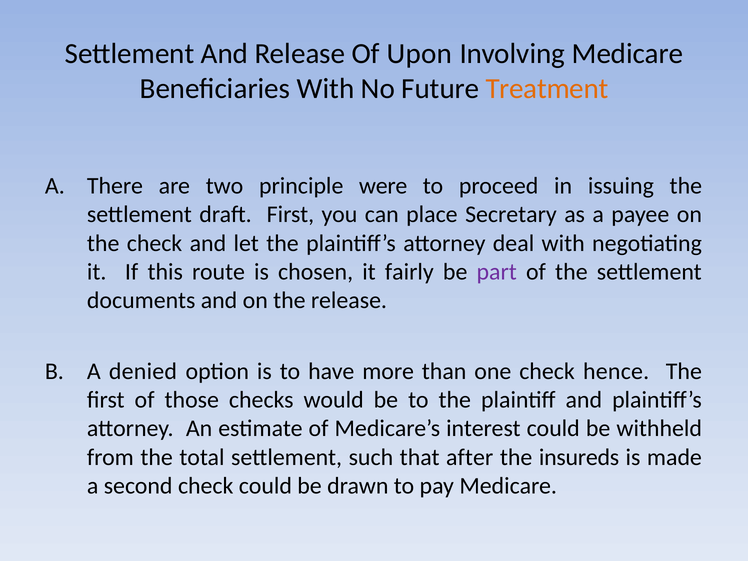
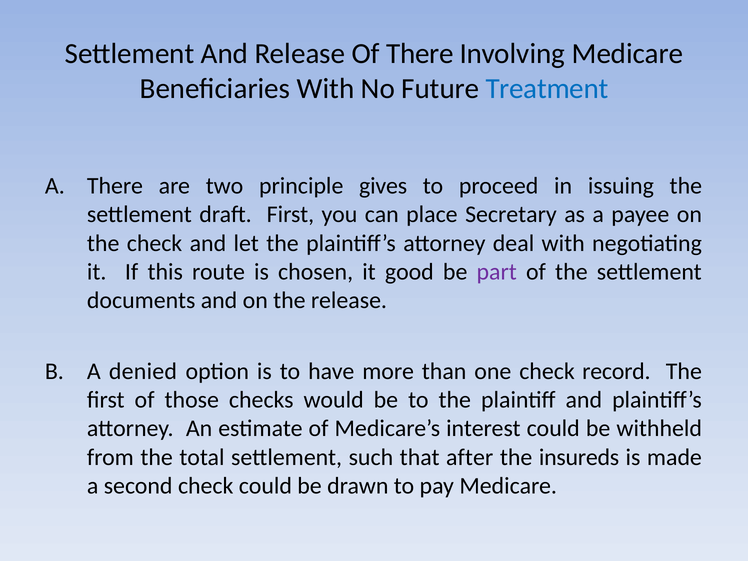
Of Upon: Upon -> There
Treatment colour: orange -> blue
were: were -> gives
fairly: fairly -> good
hence: hence -> record
